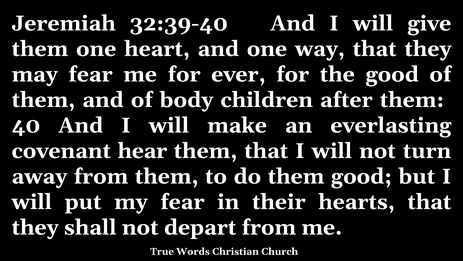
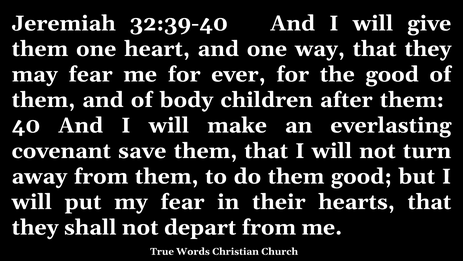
hear: hear -> save
